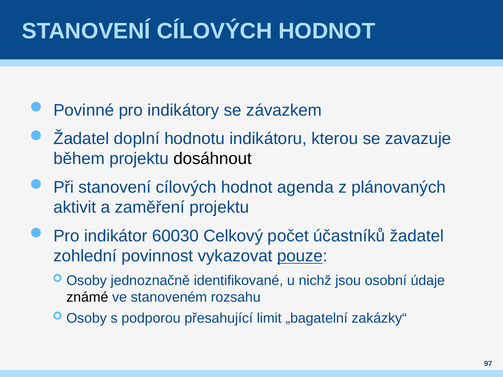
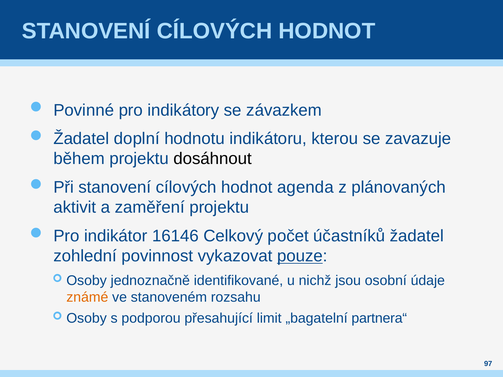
60030: 60030 -> 16146
známé colour: black -> orange
zakázky“: zakázky“ -> partnera“
